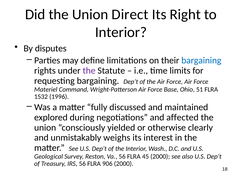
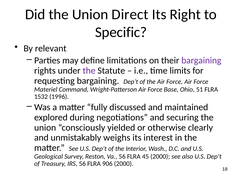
Interior at (121, 32): Interior -> Specific
disputes: disputes -> relevant
bargaining at (201, 61) colour: blue -> purple
affected: affected -> securing
